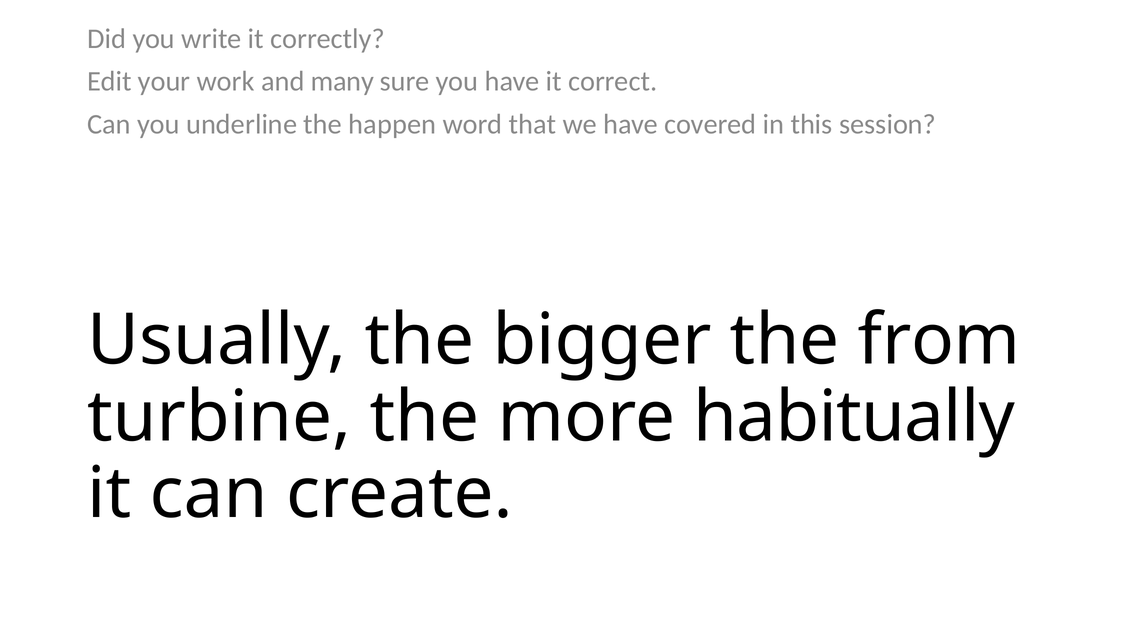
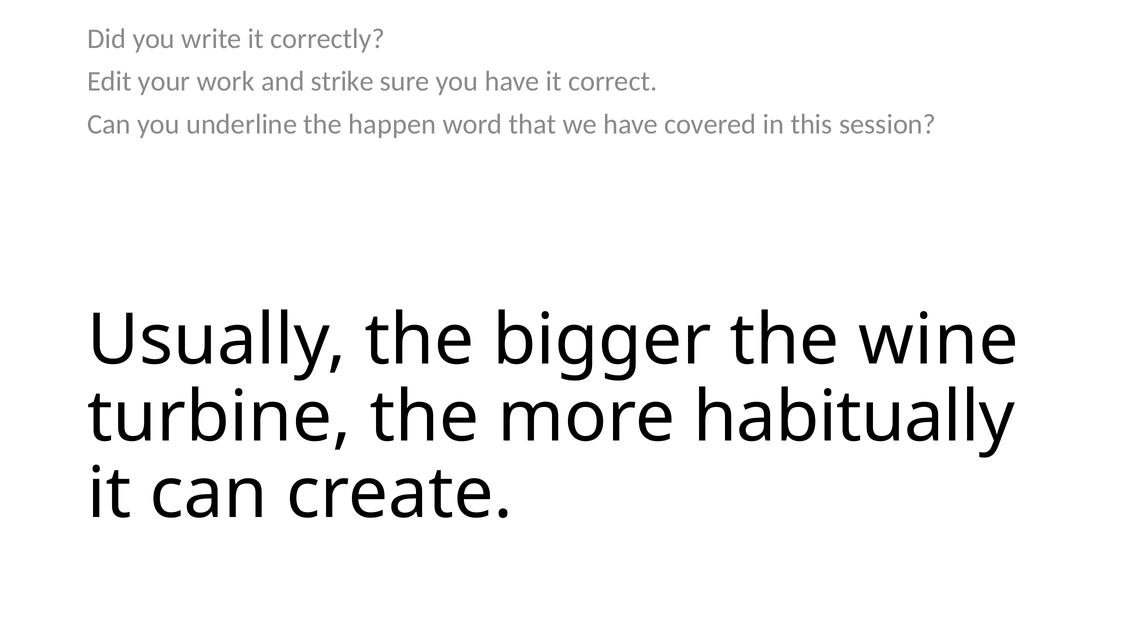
many: many -> strike
from: from -> wine
